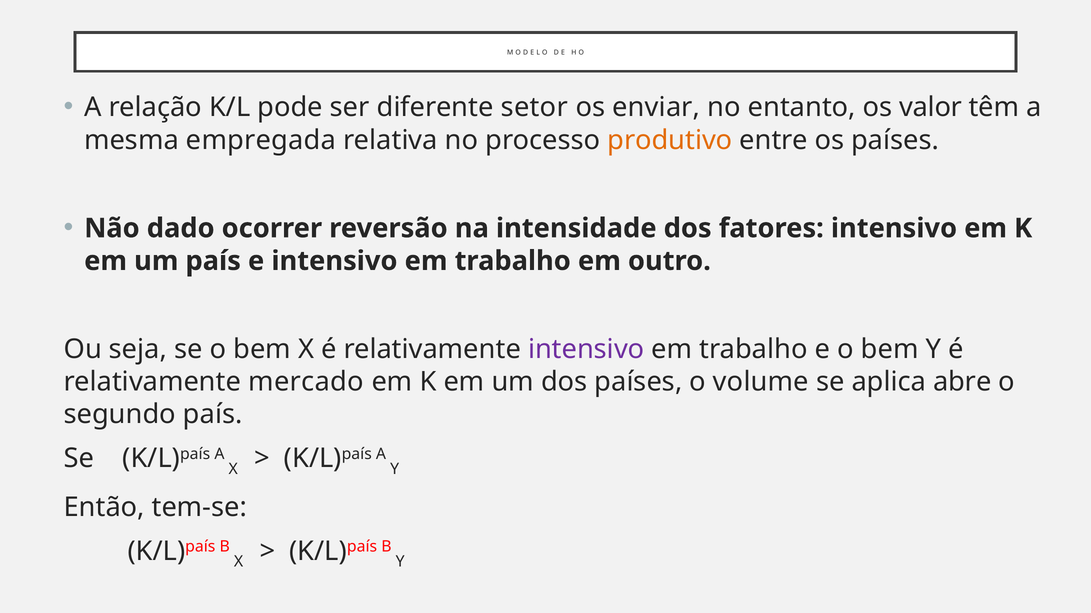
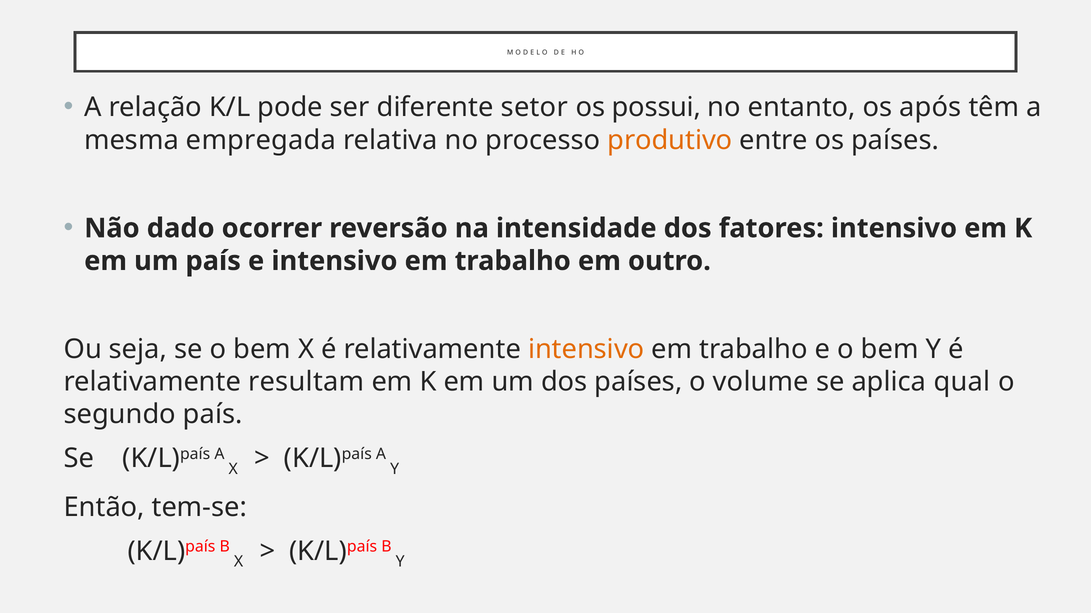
enviar: enviar -> possui
valor: valor -> após
intensivo at (586, 349) colour: purple -> orange
mercado: mercado -> resultam
abre: abre -> qual
